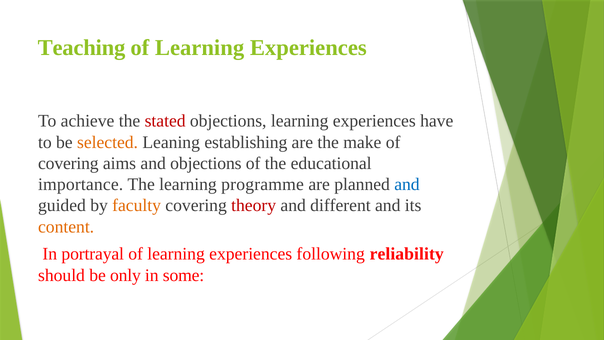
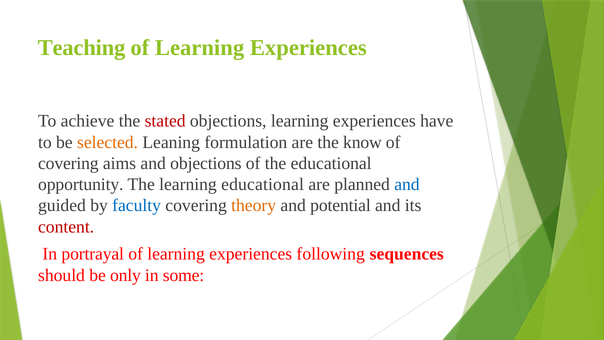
establishing: establishing -> formulation
make: make -> know
importance: importance -> opportunity
learning programme: programme -> educational
faculty colour: orange -> blue
theory colour: red -> orange
different: different -> potential
content colour: orange -> red
reliability: reliability -> sequences
